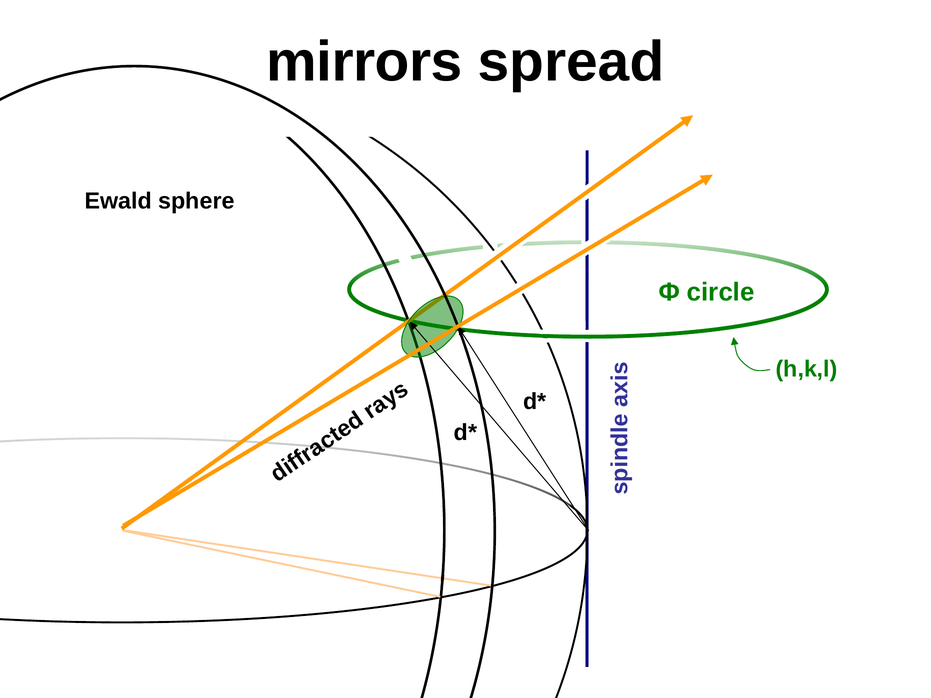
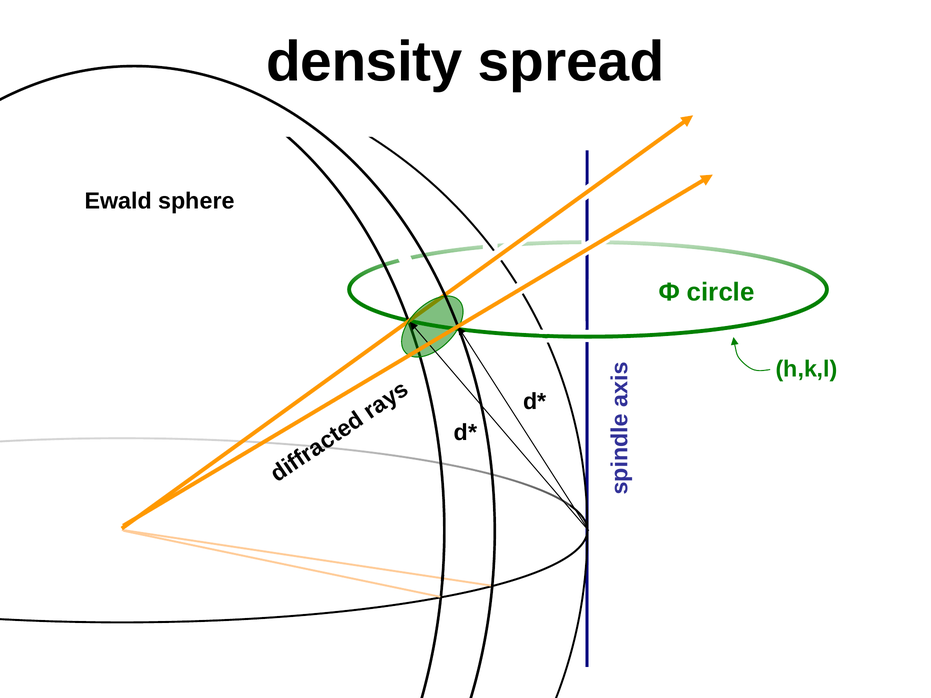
mirrors: mirrors -> density
